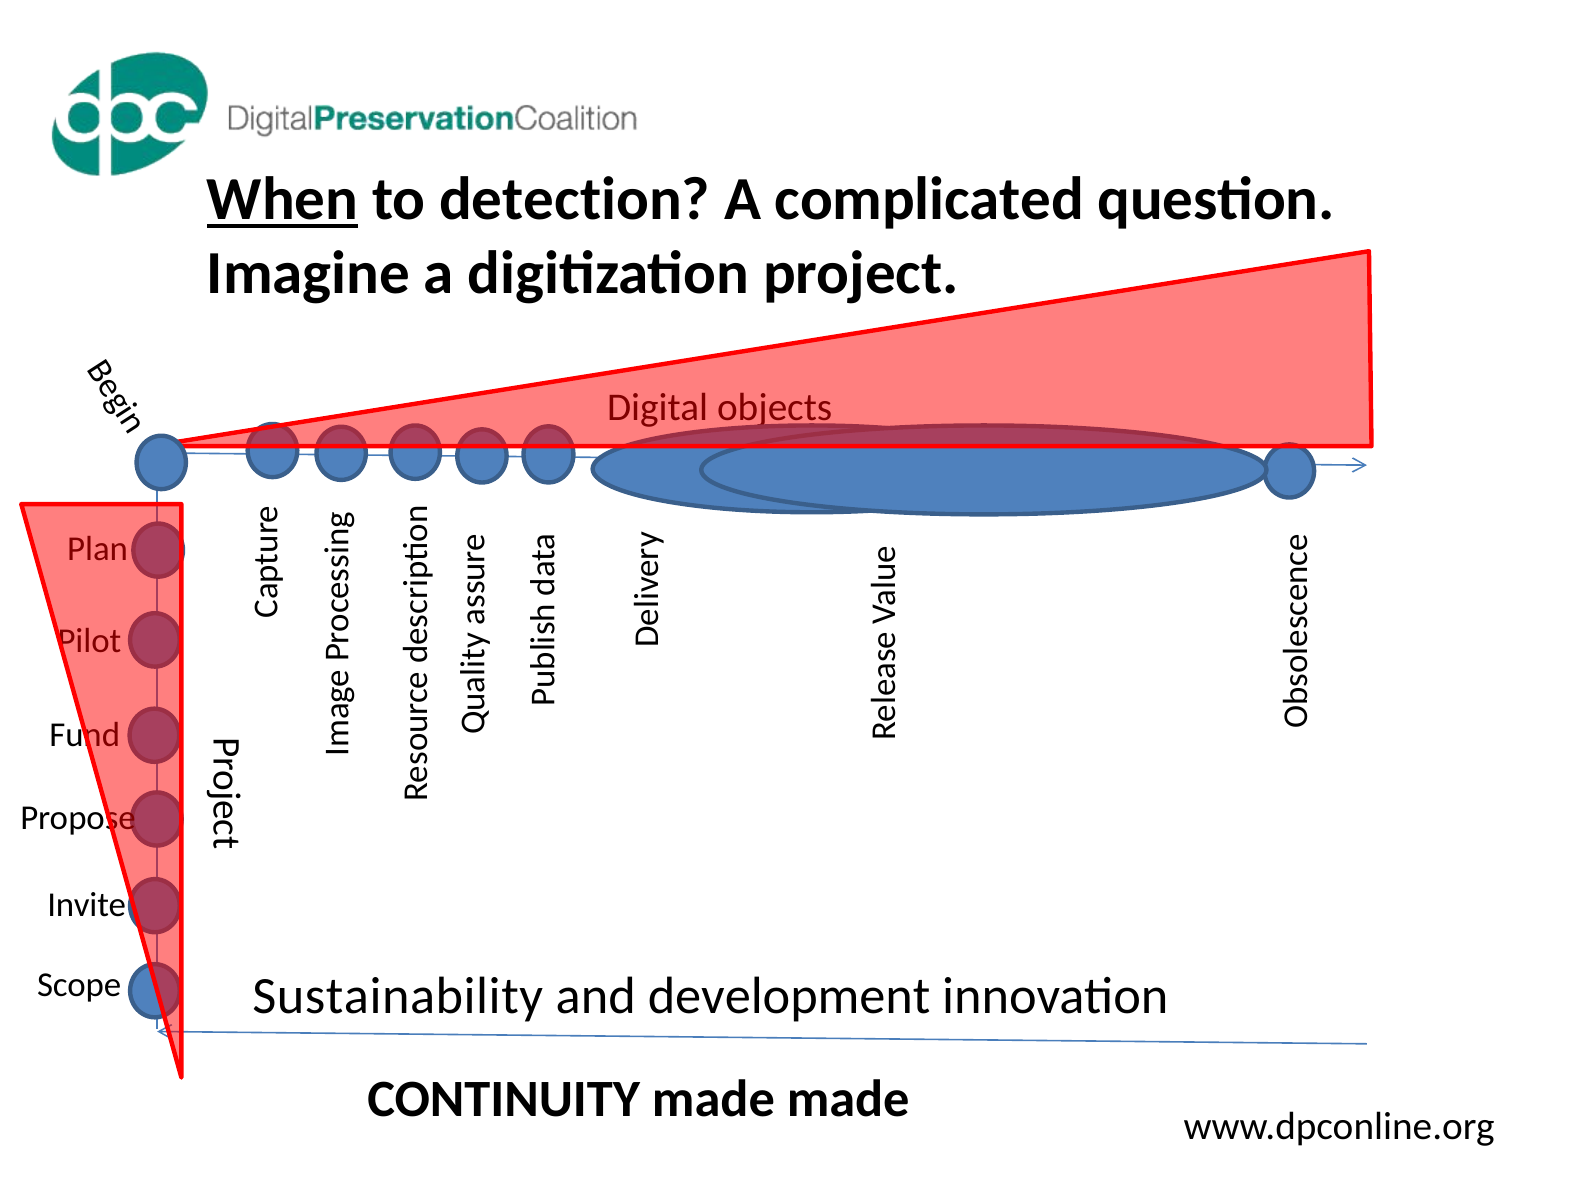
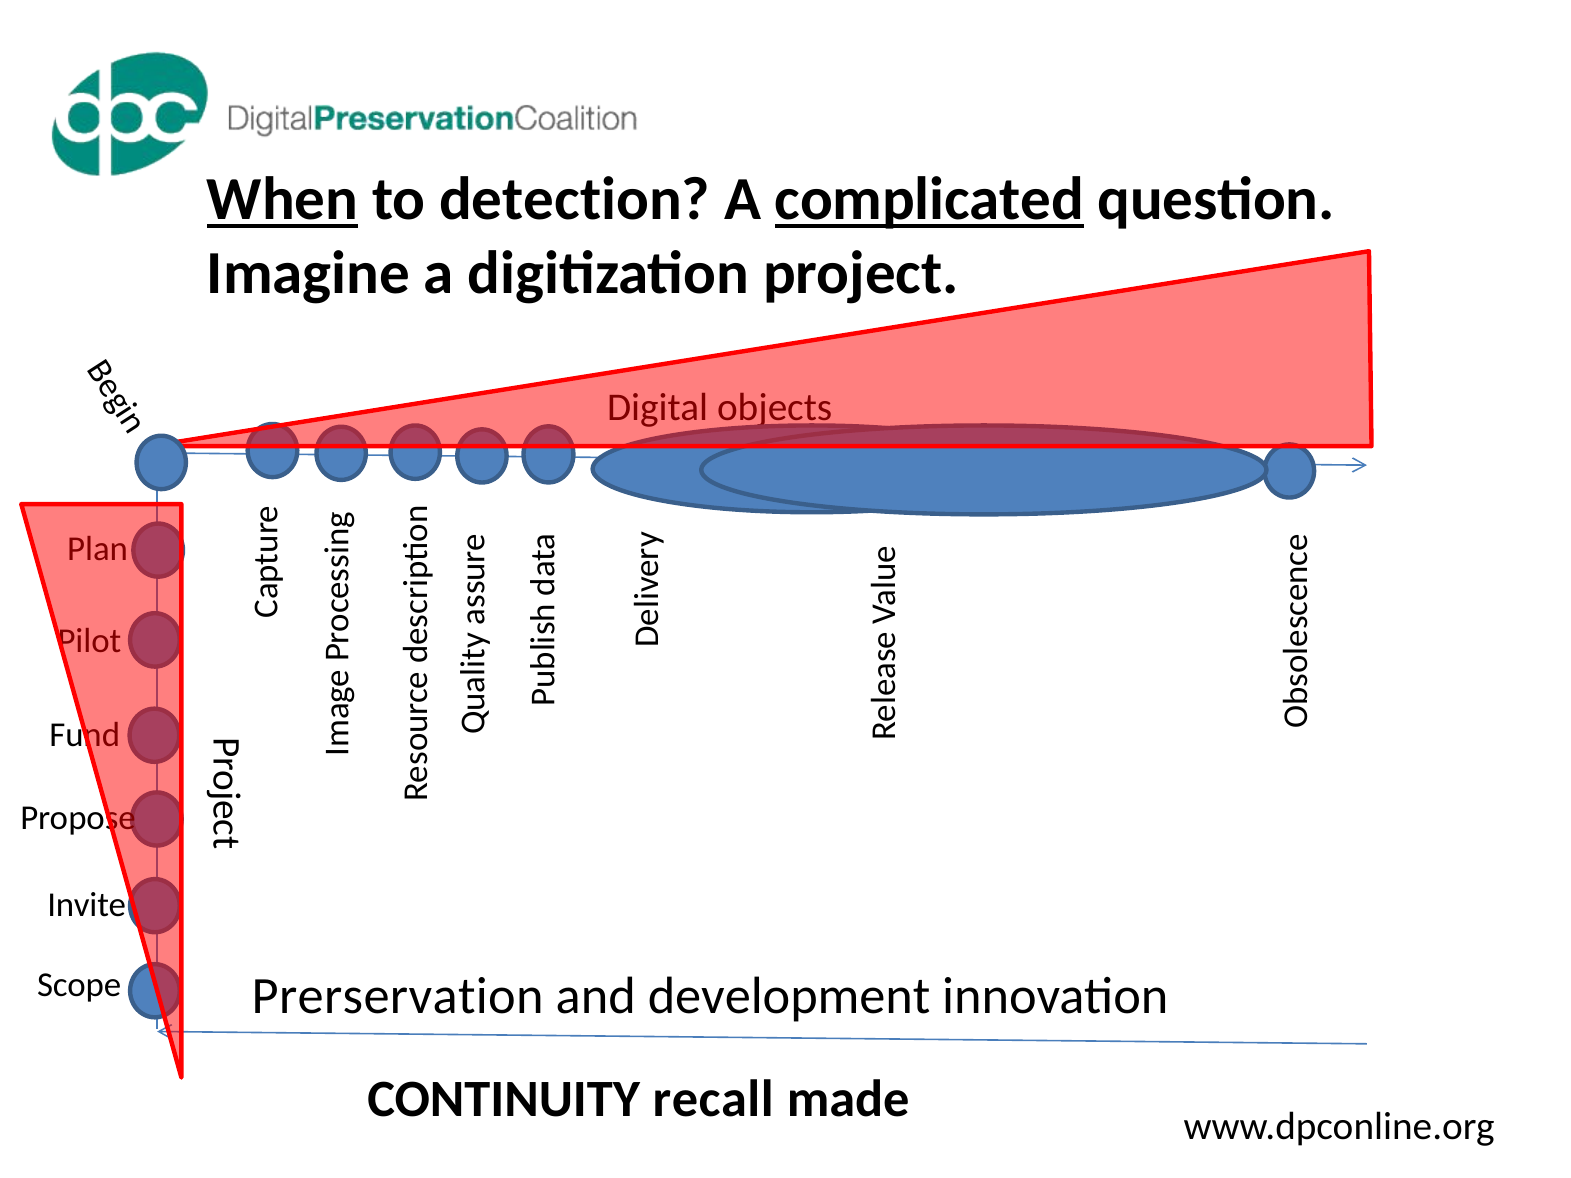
complicated underline: none -> present
Sustainability: Sustainability -> Prerservation
CONTINUITY made: made -> recall
